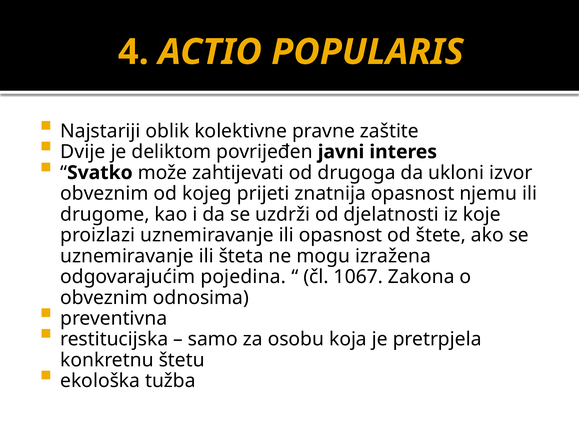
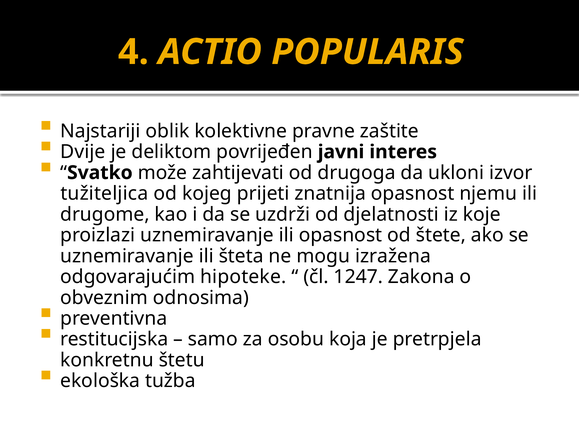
obveznim at (104, 194): obveznim -> tužiteljica
pojedina: pojedina -> hipoteke
1067: 1067 -> 1247
